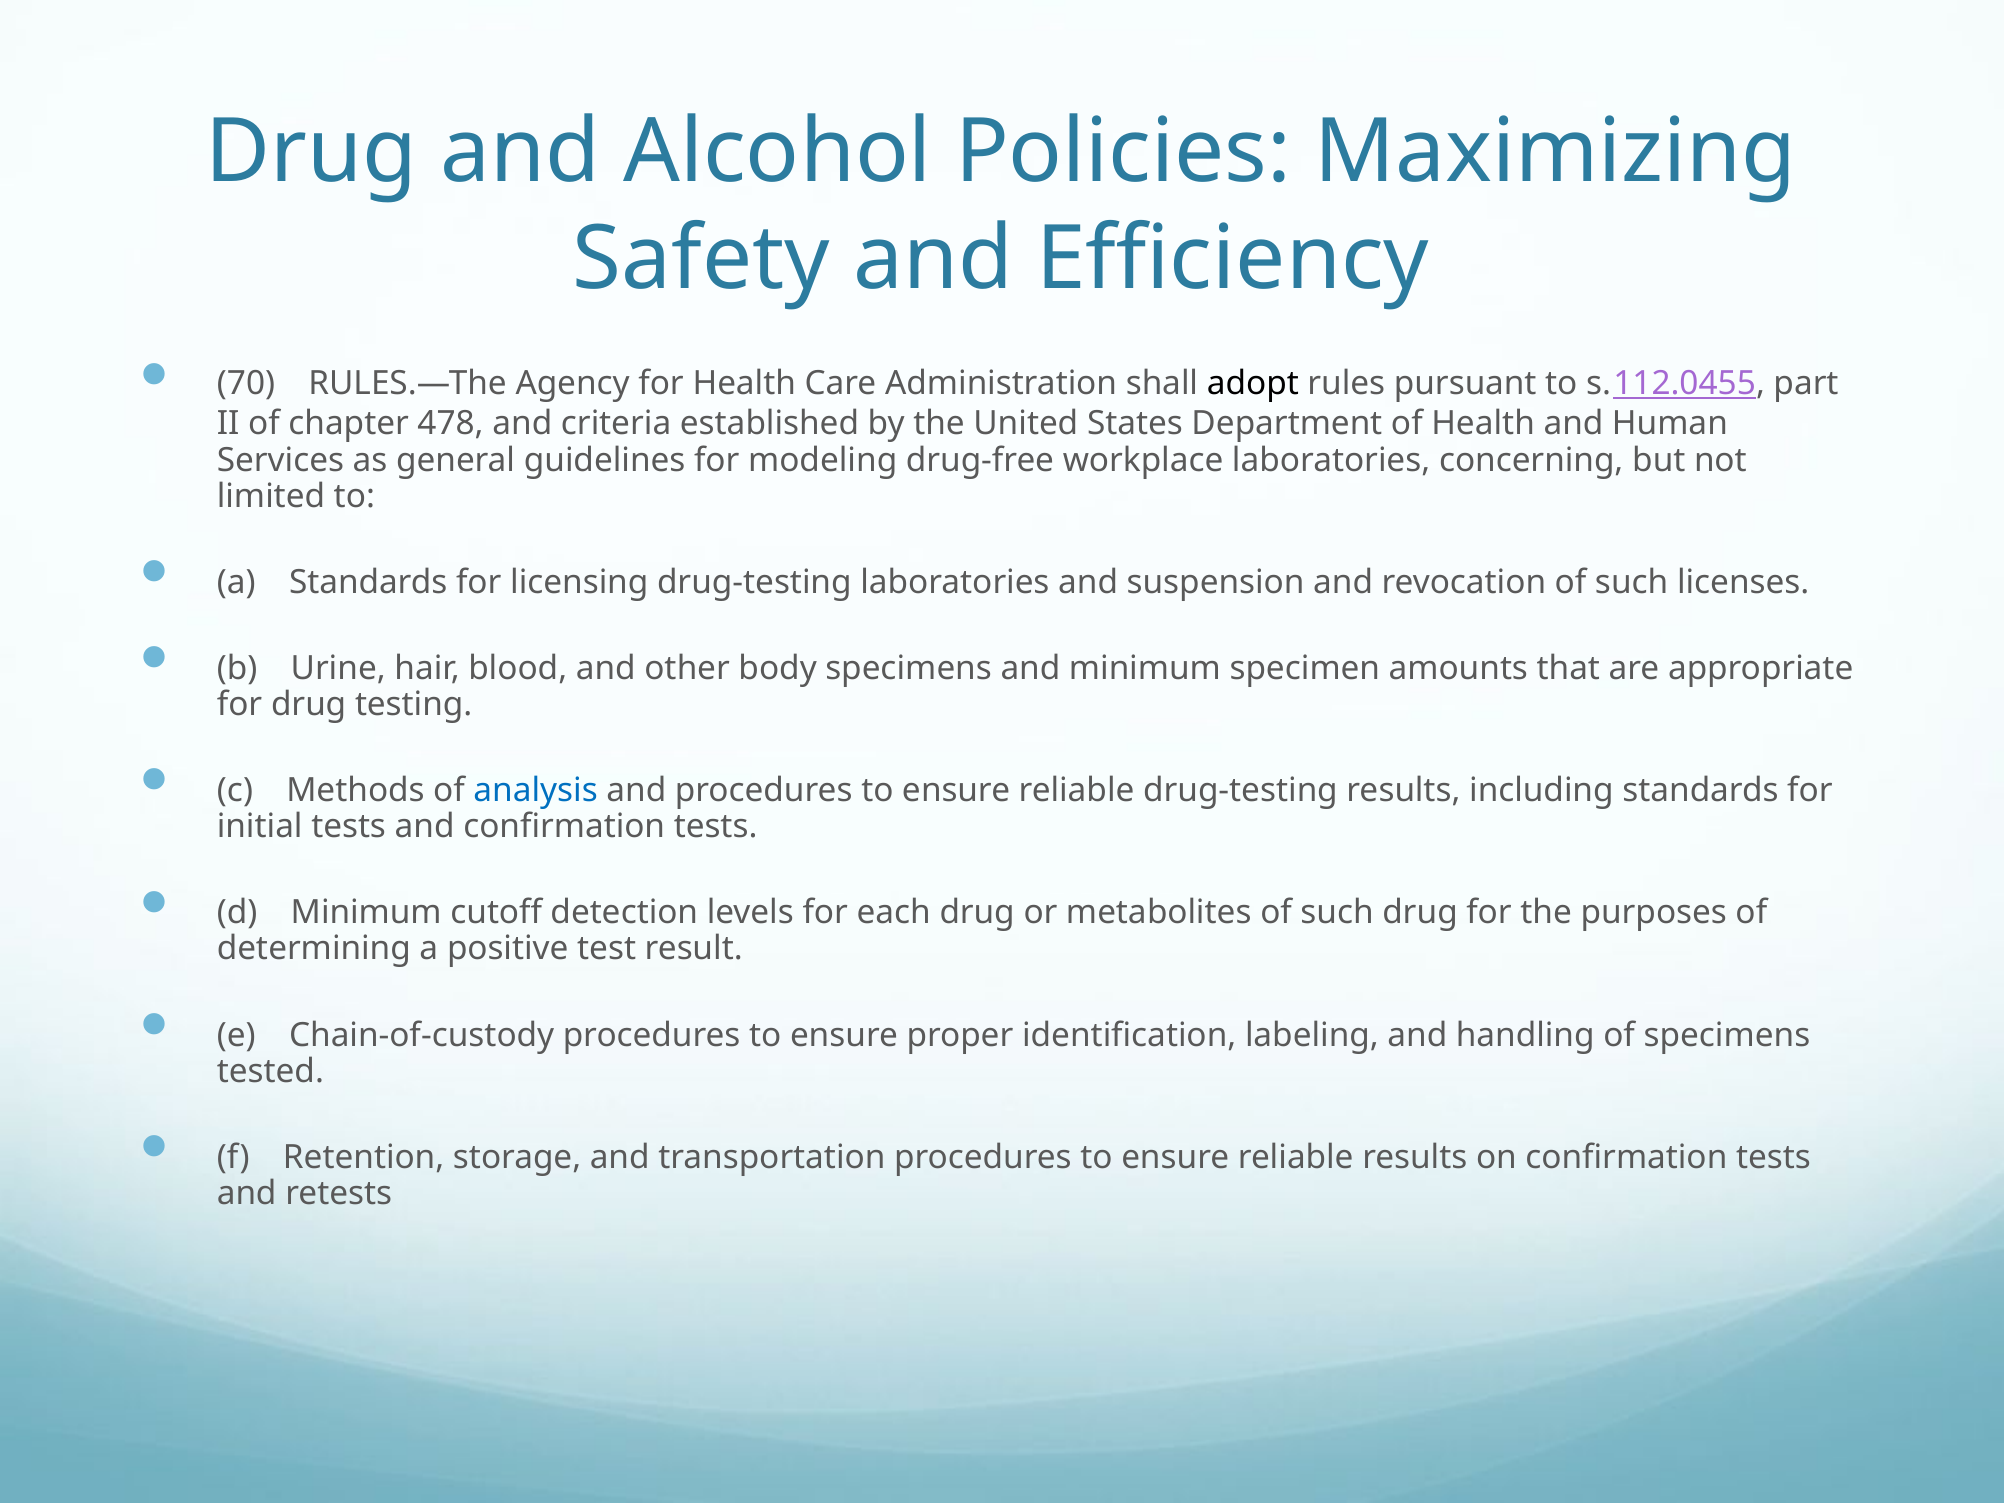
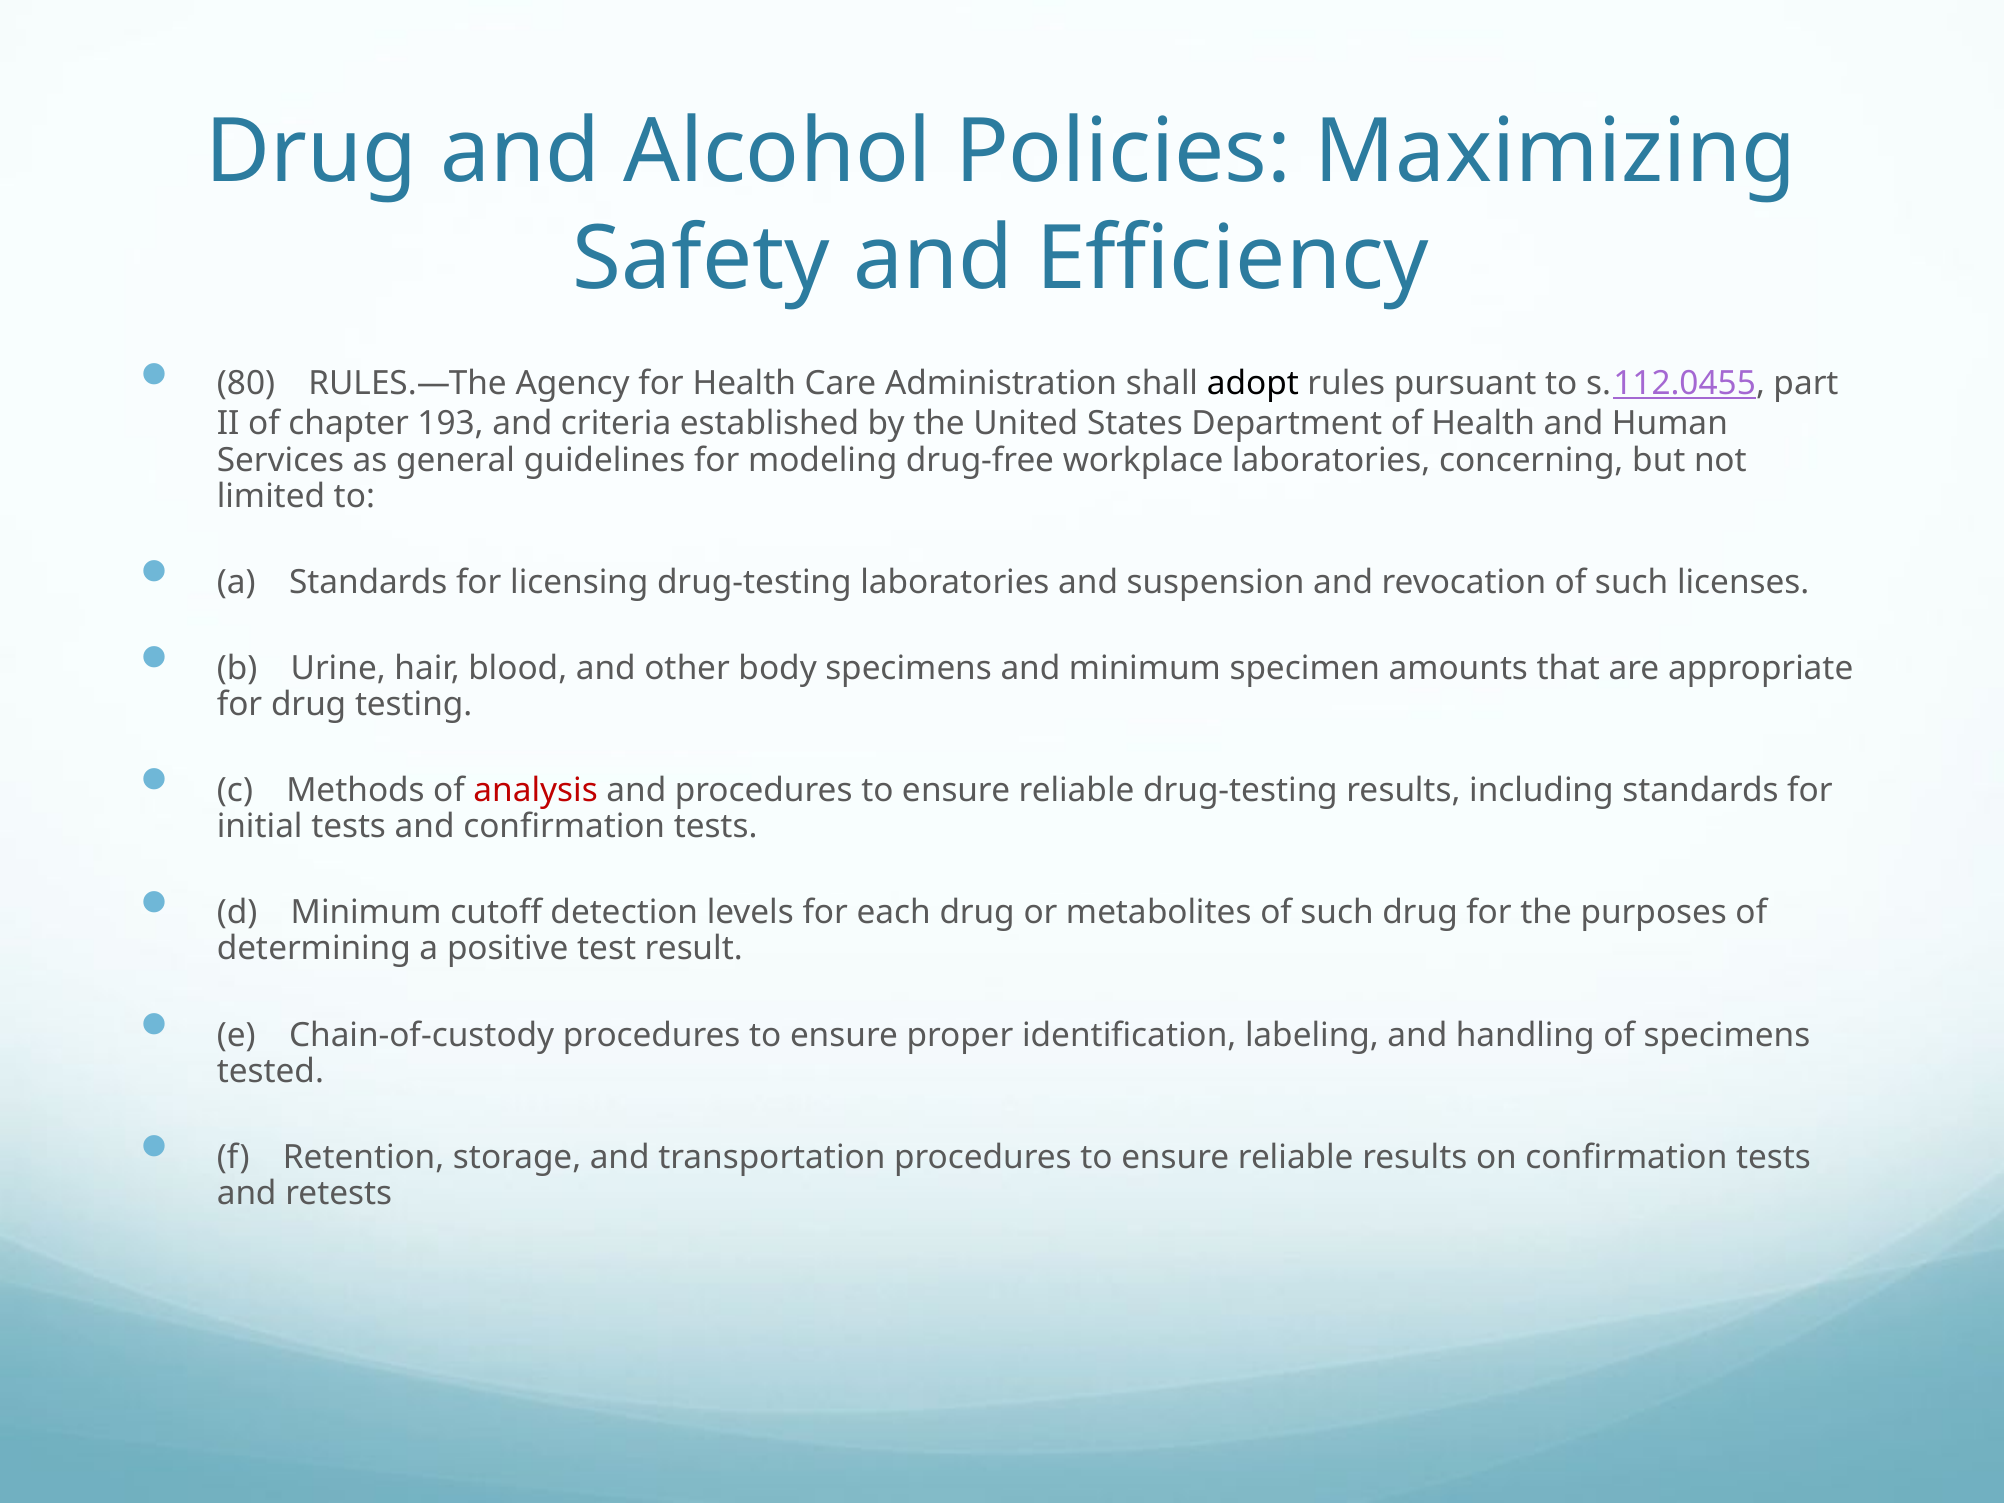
70: 70 -> 80
478: 478 -> 193
analysis colour: blue -> red
